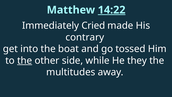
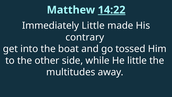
Immediately Cried: Cried -> Little
the at (25, 60) underline: present -> none
He they: they -> little
